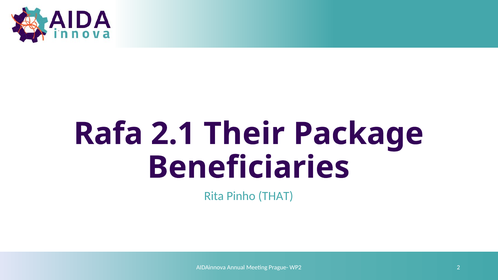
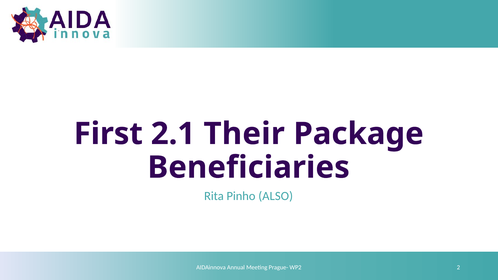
Rafa: Rafa -> First
THAT: THAT -> ALSO
